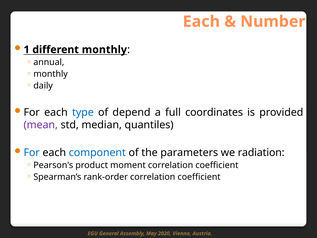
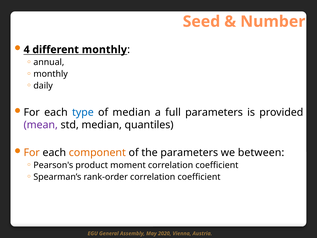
Each at (201, 22): Each -> Seed
1: 1 -> 4
of depend: depend -> median
full coordinates: coordinates -> parameters
For at (32, 152) colour: blue -> orange
component colour: blue -> orange
radiation: radiation -> between
